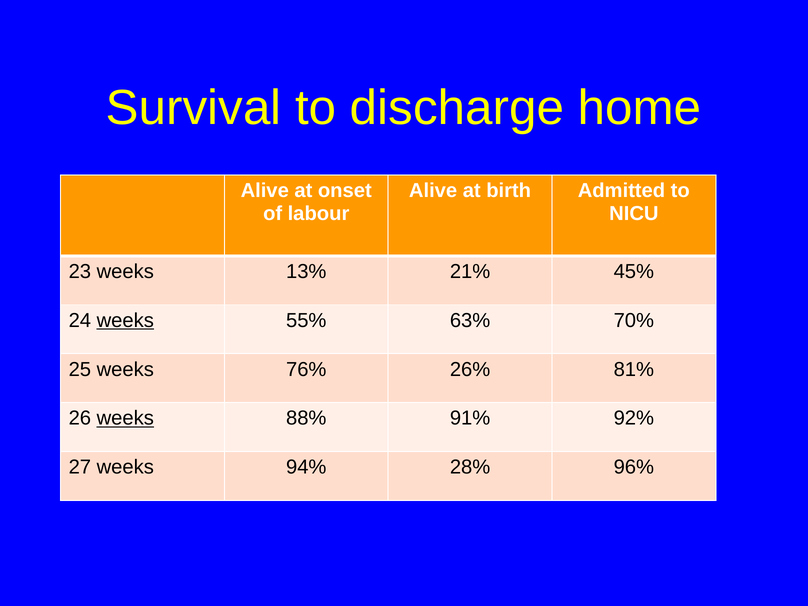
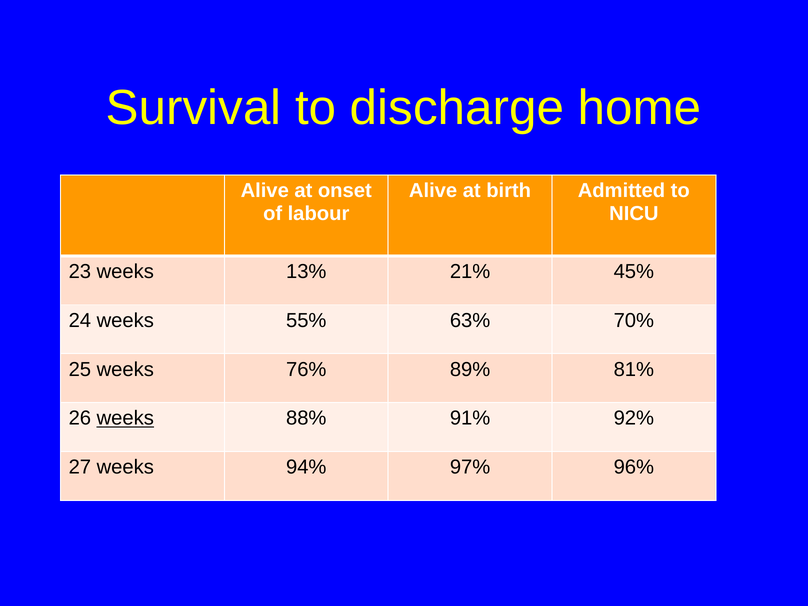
weeks at (125, 320) underline: present -> none
26%: 26% -> 89%
28%: 28% -> 97%
